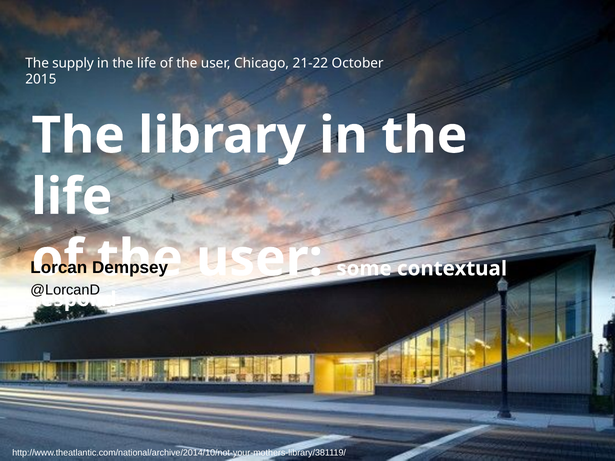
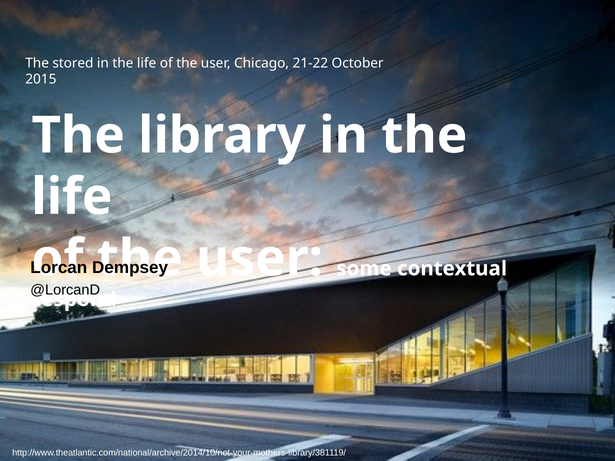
supply: supply -> stored
